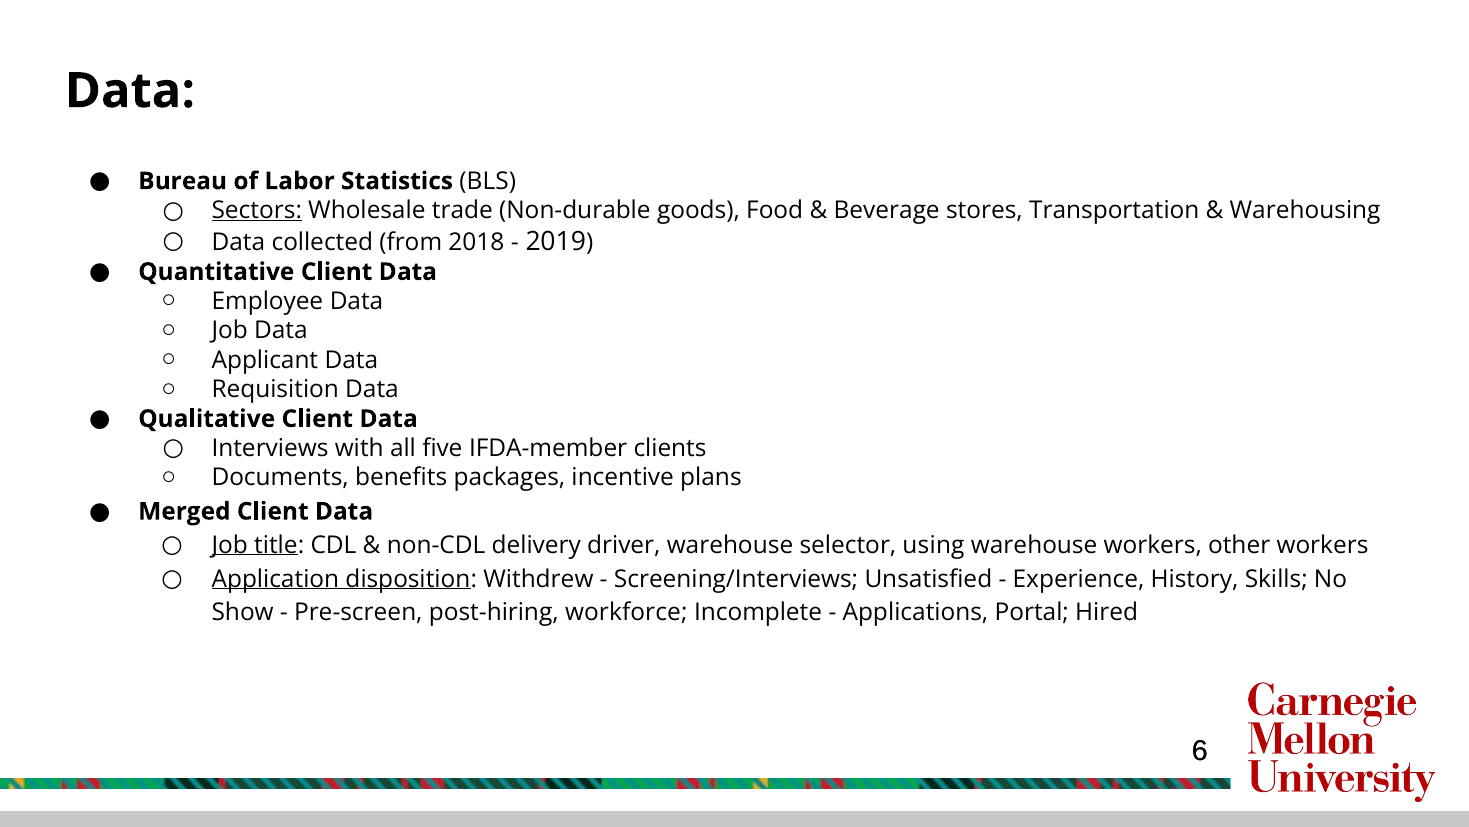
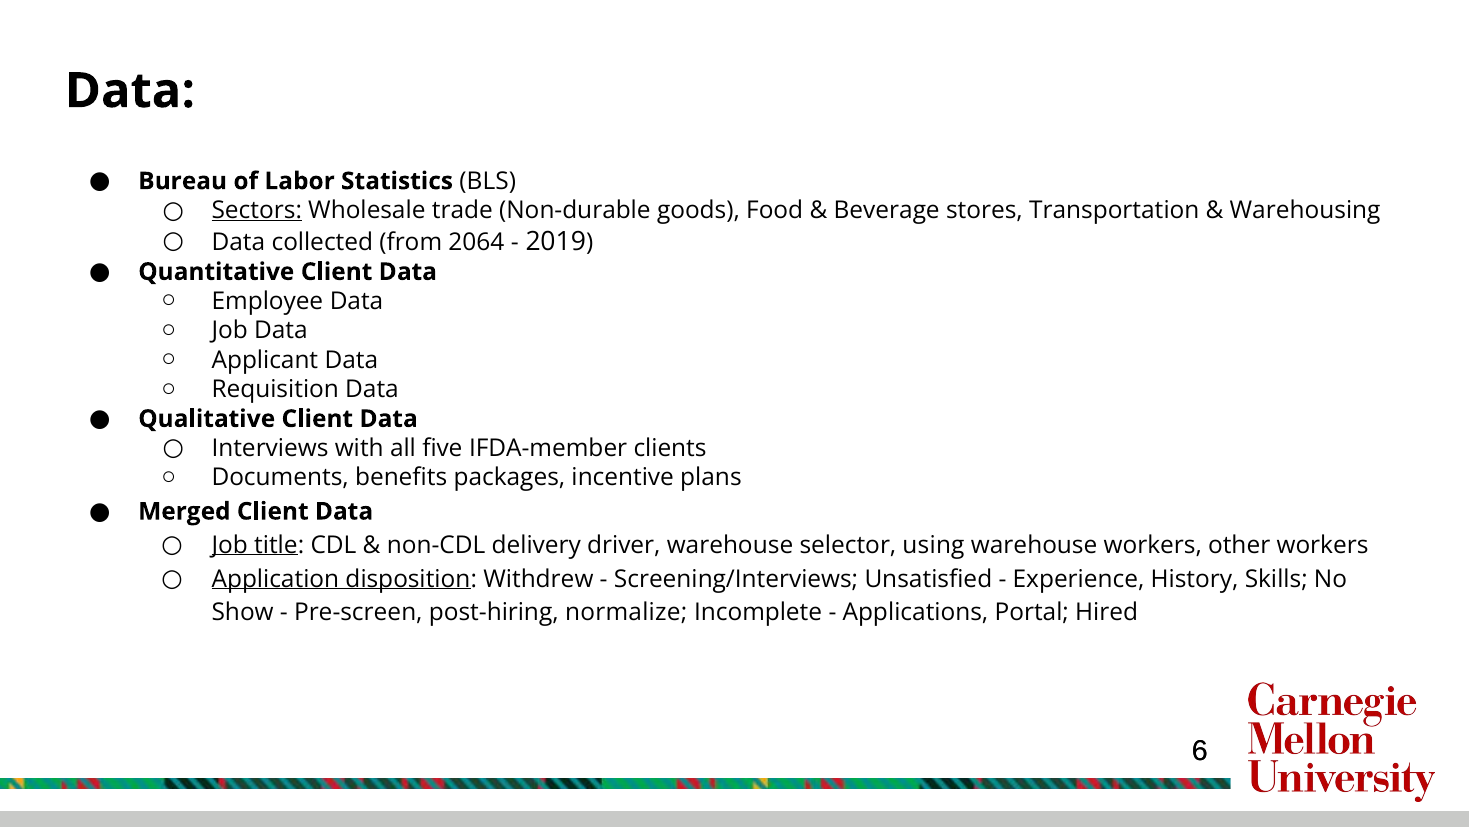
2018: 2018 -> 2064
workforce: workforce -> normalize
